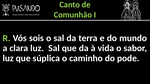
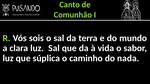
pode: pode -> nada
